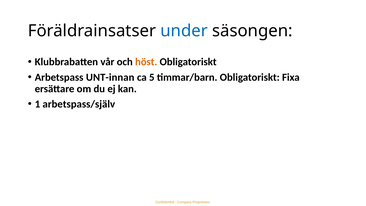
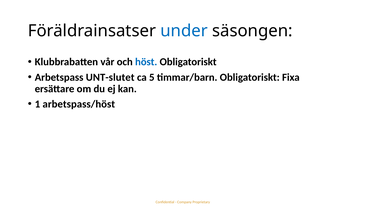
höst colour: orange -> blue
UNT-innan: UNT-innan -> UNT-slutet
arbetspass/själv: arbetspass/själv -> arbetspass/höst
